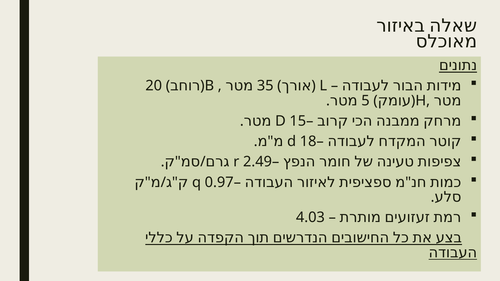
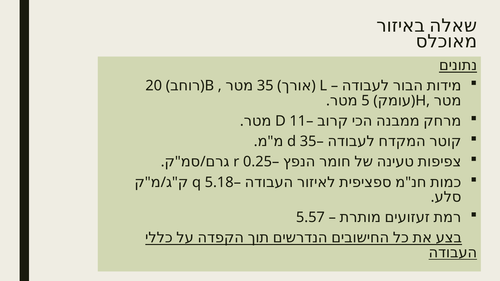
15: 15 -> 11
d 18: 18 -> 35
2.49: 2.49 -> 0.25
0.97: 0.97 -> 5.18
4.03: 4.03 -> 5.57
